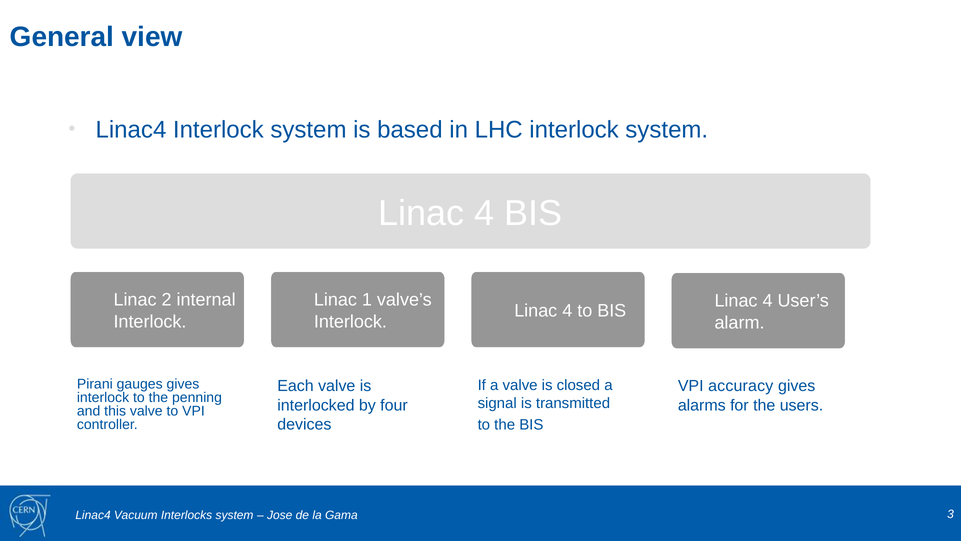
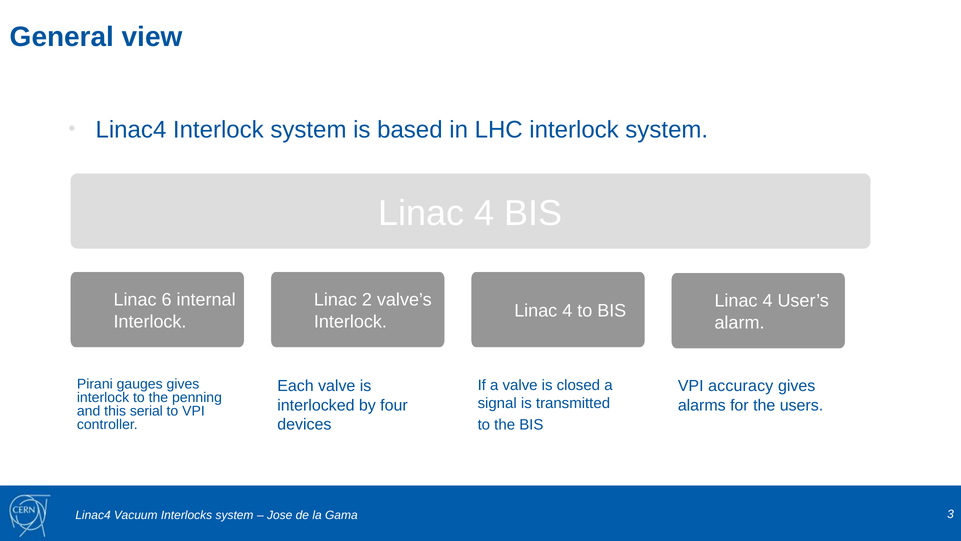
2: 2 -> 6
1: 1 -> 2
this valve: valve -> serial
